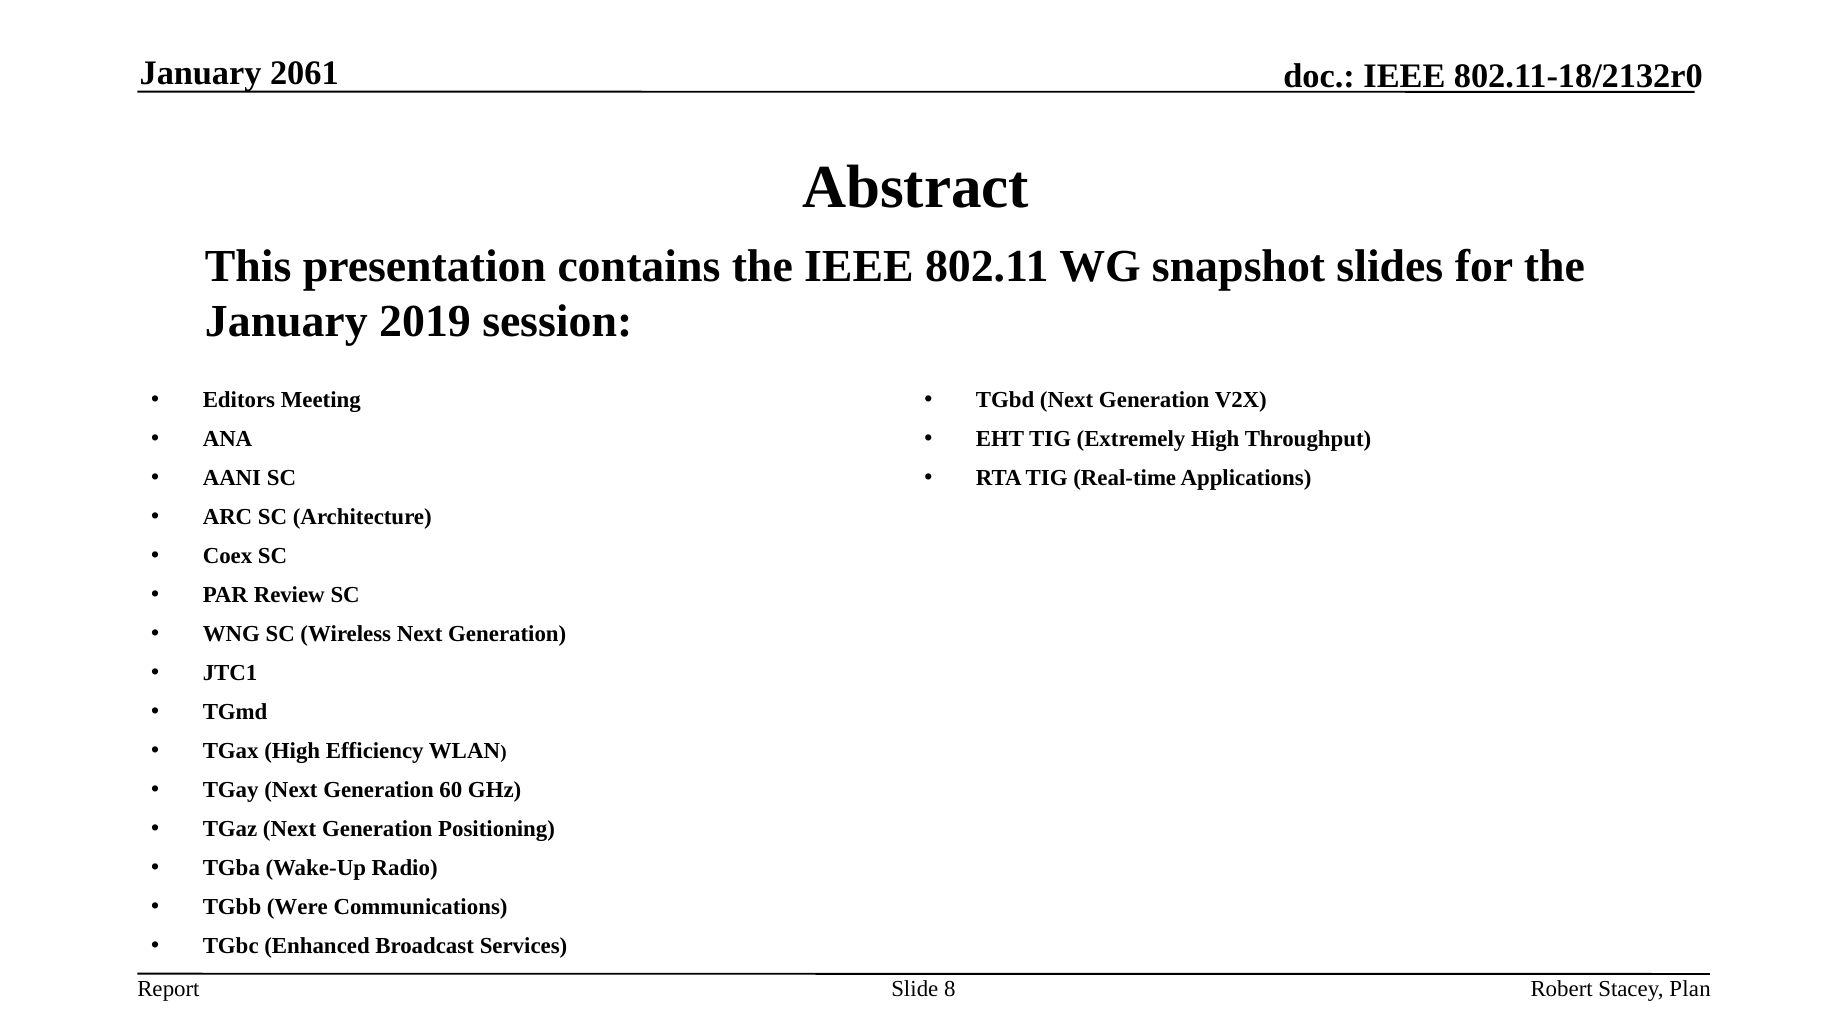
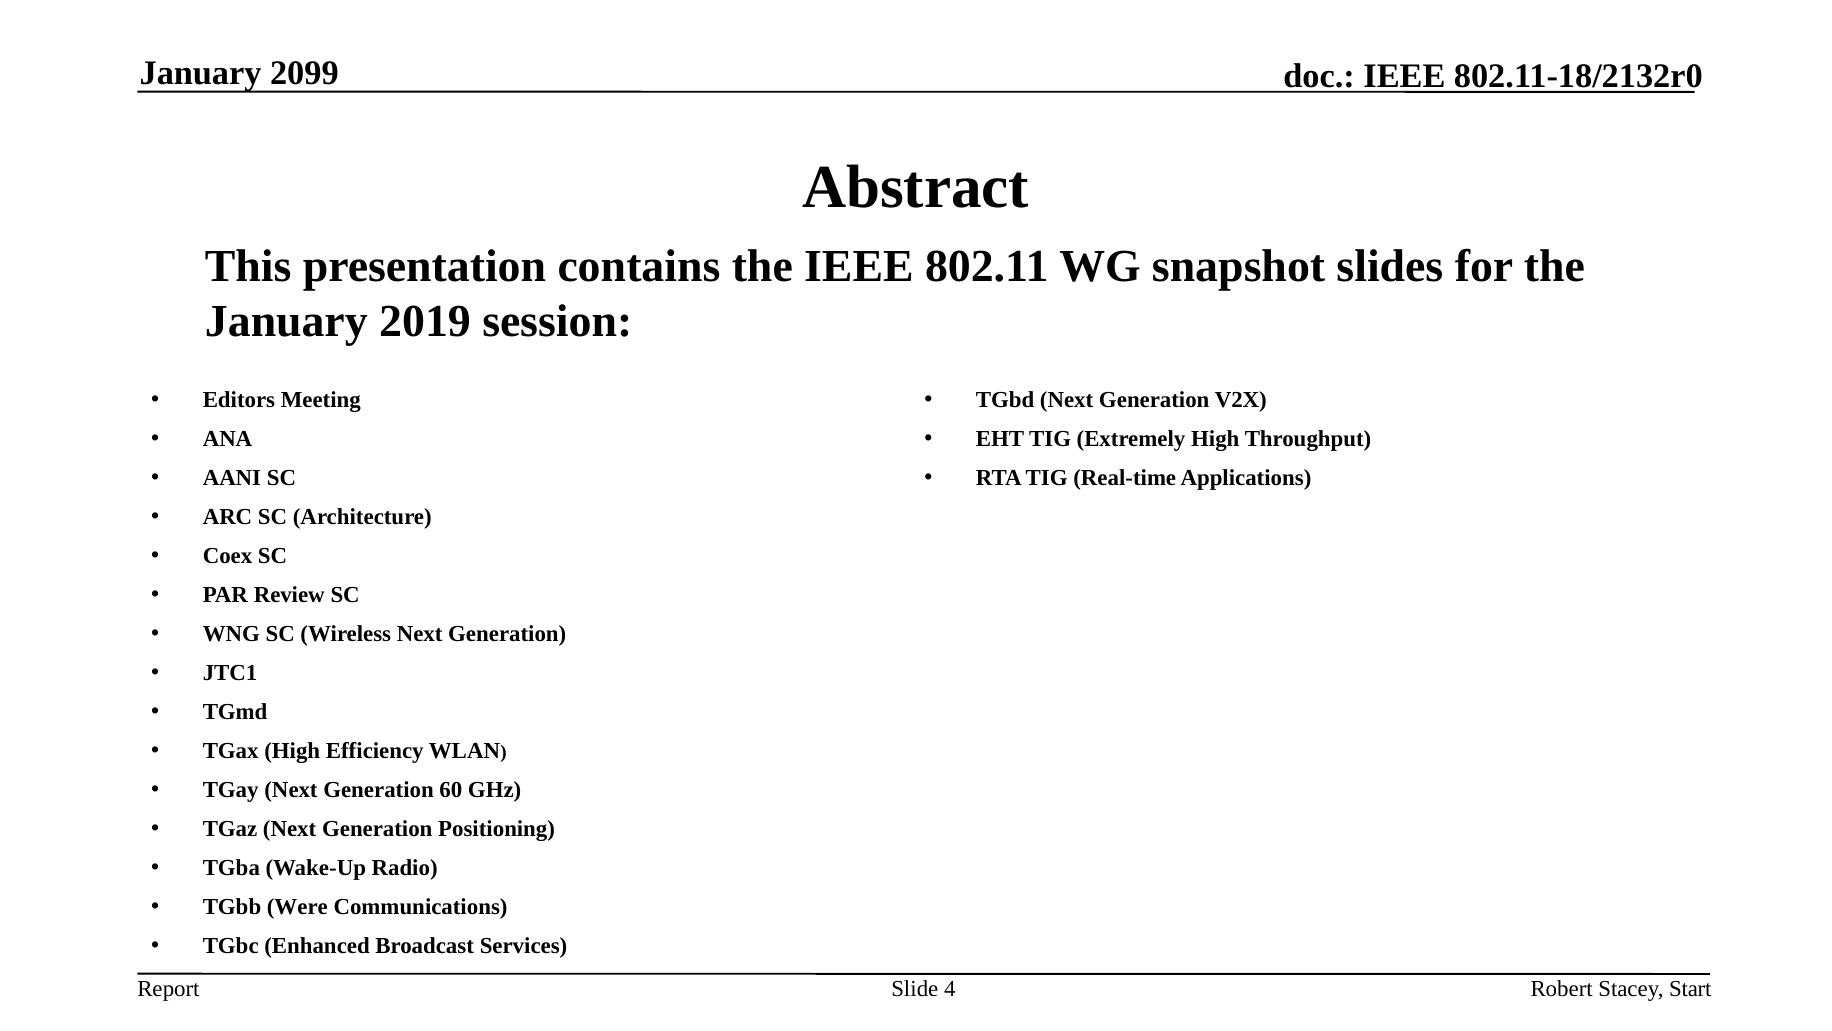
2061: 2061 -> 2099
8: 8 -> 4
Plan: Plan -> Start
